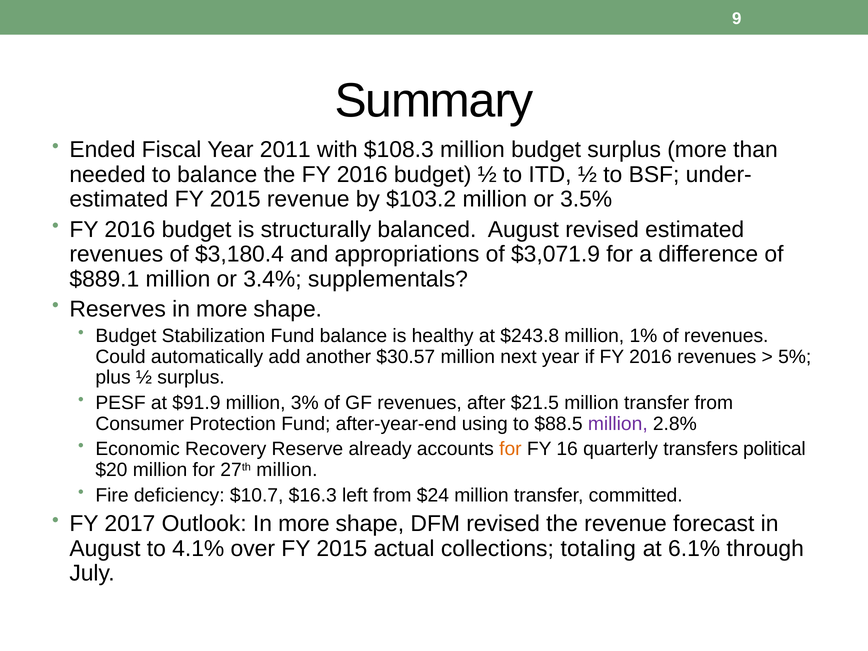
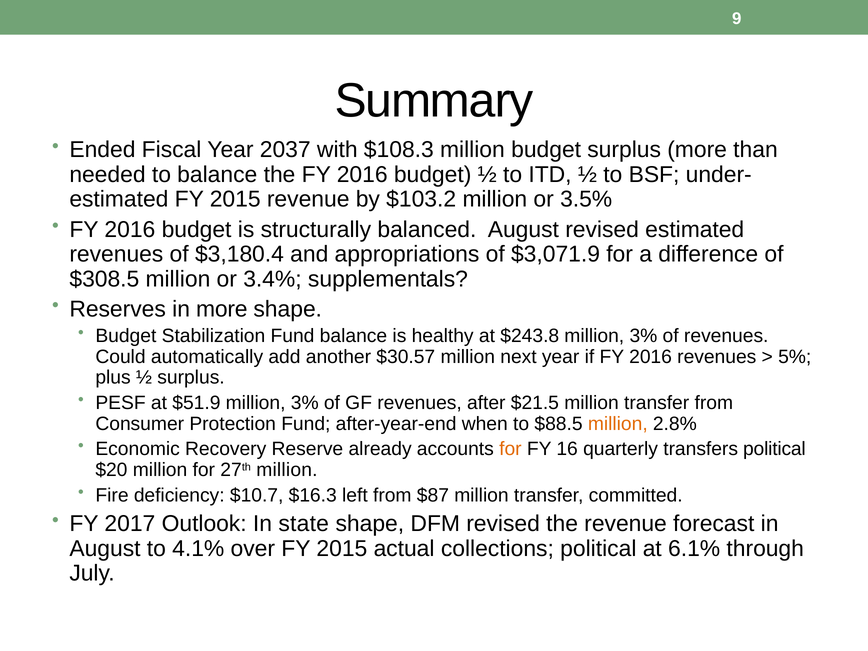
2011: 2011 -> 2037
$889.1: $889.1 -> $308.5
$243.8 million 1%: 1% -> 3%
$91.9: $91.9 -> $51.9
using: using -> when
million at (618, 424) colour: purple -> orange
$24: $24 -> $87
Outlook In more: more -> state
collections totaling: totaling -> political
